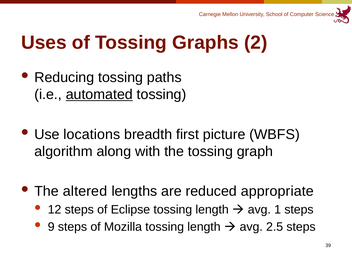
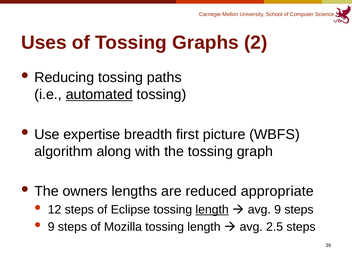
locations: locations -> expertise
altered: altered -> owners
length at (212, 210) underline: none -> present
avg 1: 1 -> 9
